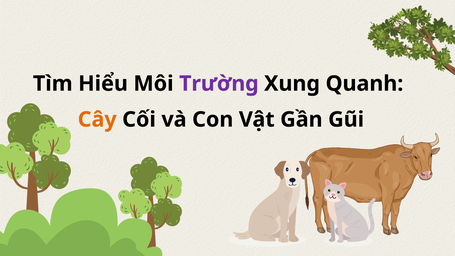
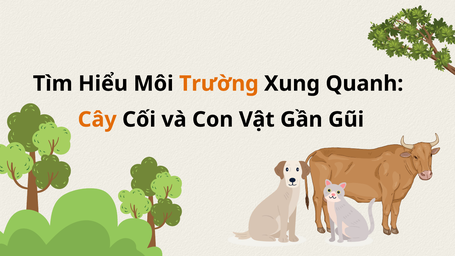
Trường colour: purple -> orange
